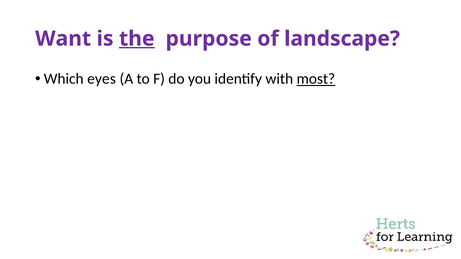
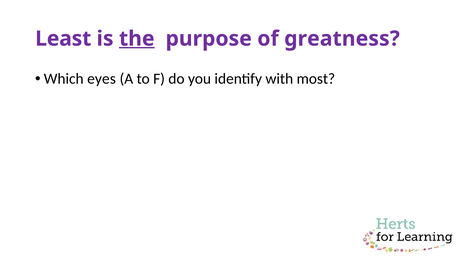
Want: Want -> Least
landscape: landscape -> greatness
most underline: present -> none
